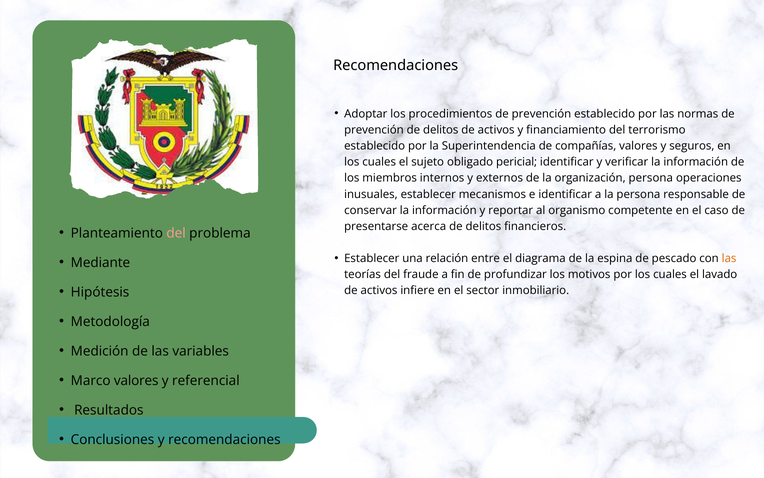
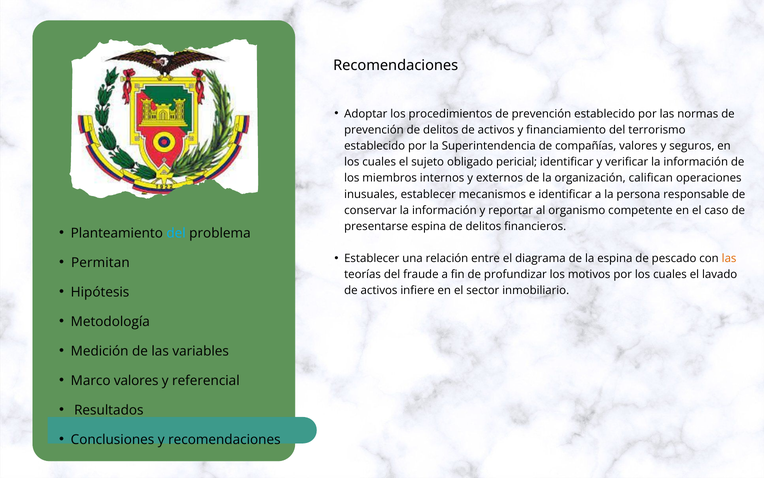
organización persona: persona -> califican
presentarse acerca: acerca -> espina
del at (176, 233) colour: pink -> light blue
Mediante: Mediante -> Permitan
